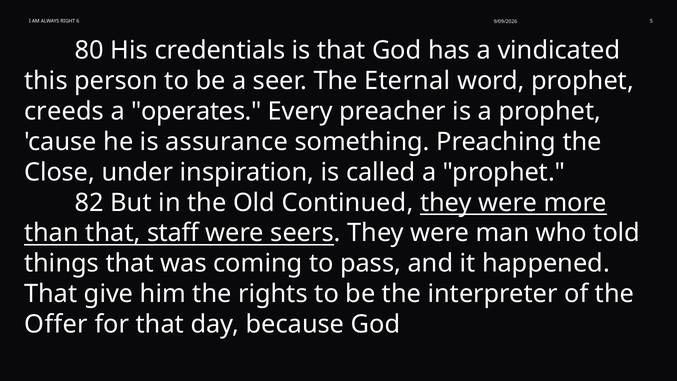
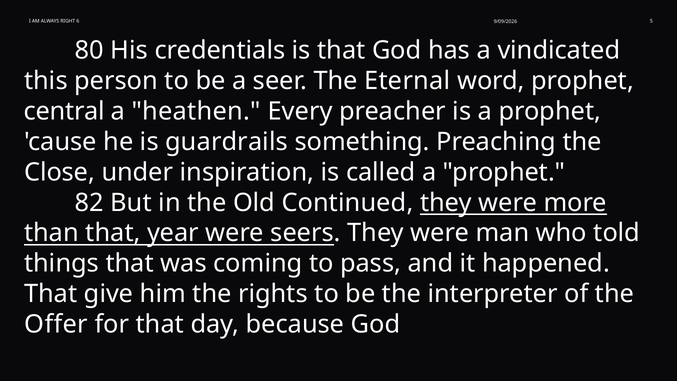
creeds: creeds -> central
operates: operates -> heathen
assurance: assurance -> guardrails
staff: staff -> year
